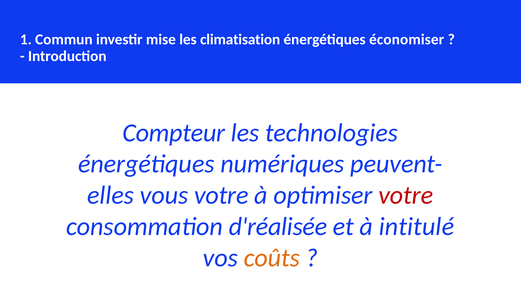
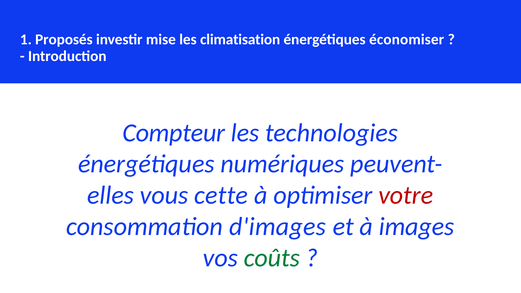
Commun: Commun -> Proposés
vous votre: votre -> cette
d'réalisée: d'réalisée -> d'images
intitulé: intitulé -> images
coûts colour: orange -> green
